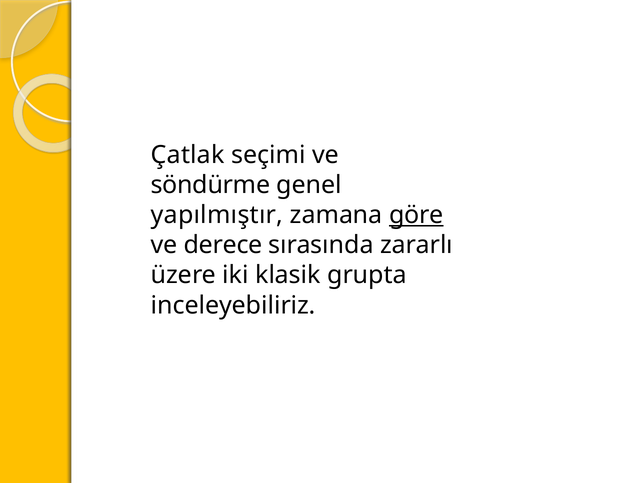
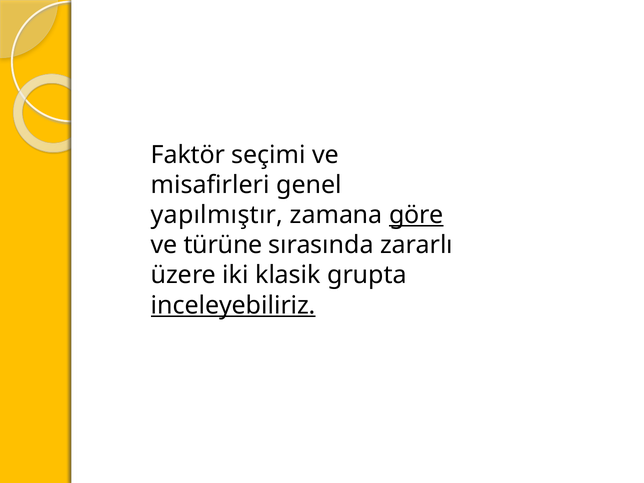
Çatlak: Çatlak -> Faktör
söndürme: söndürme -> misafirleri
derece: derece -> türüne
inceleyebiliriz underline: none -> present
